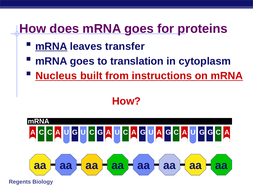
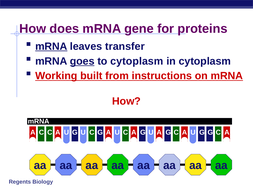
does mRNA goes: goes -> gene
goes at (82, 61) underline: none -> present
to translation: translation -> cytoplasm
Nucleus: Nucleus -> Working
